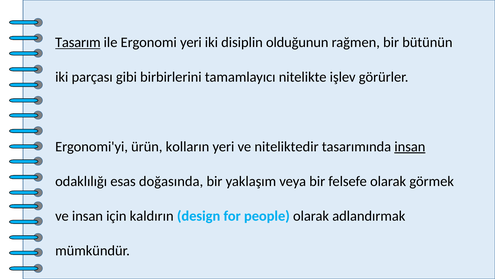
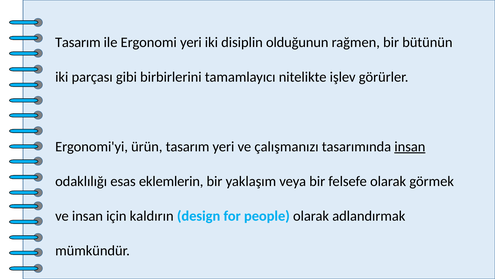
Tasarım at (78, 42) underline: present -> none
ürün kolların: kolların -> tasarım
niteliktedir: niteliktedir -> çalışmanızı
doğasında: doğasında -> eklemlerin
